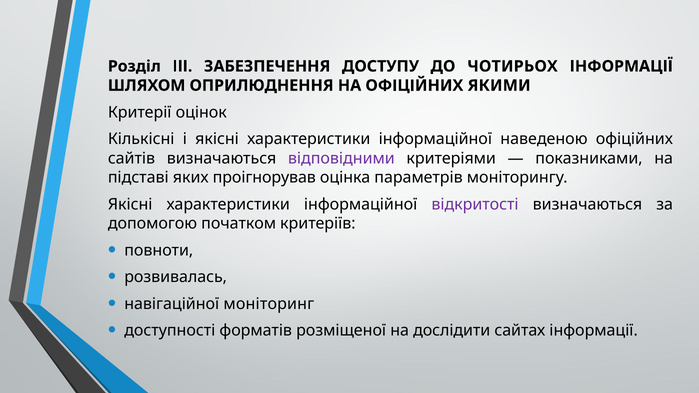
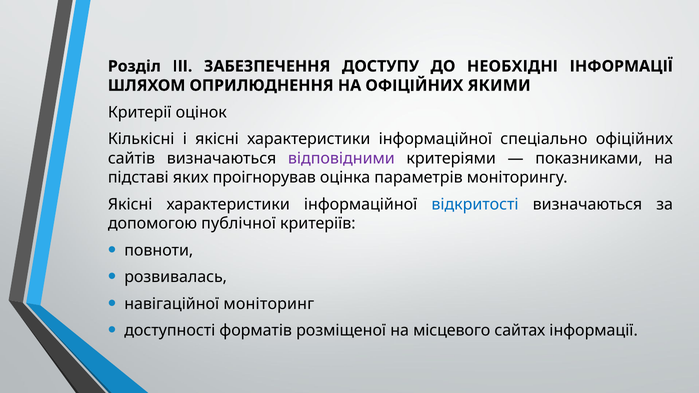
ЧОТИРЬОХ: ЧОТИРЬОХ -> НЕОБХІДНІ
наведеною: наведеною -> спеціально
відкритості colour: purple -> blue
початком: початком -> публічної
дослідити: дослідити -> місцевого
